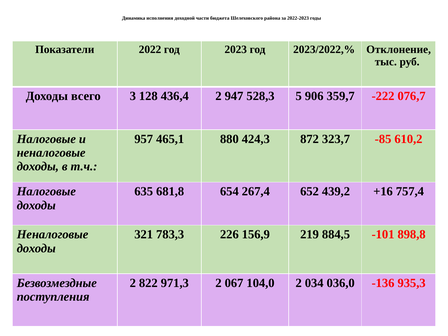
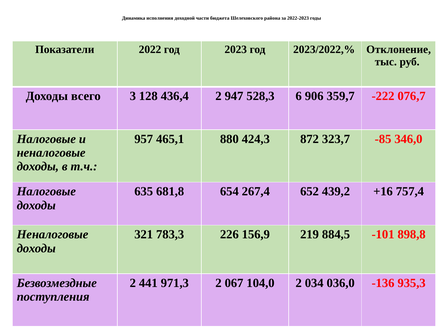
5: 5 -> 6
610,2: 610,2 -> 346,0
822: 822 -> 441
